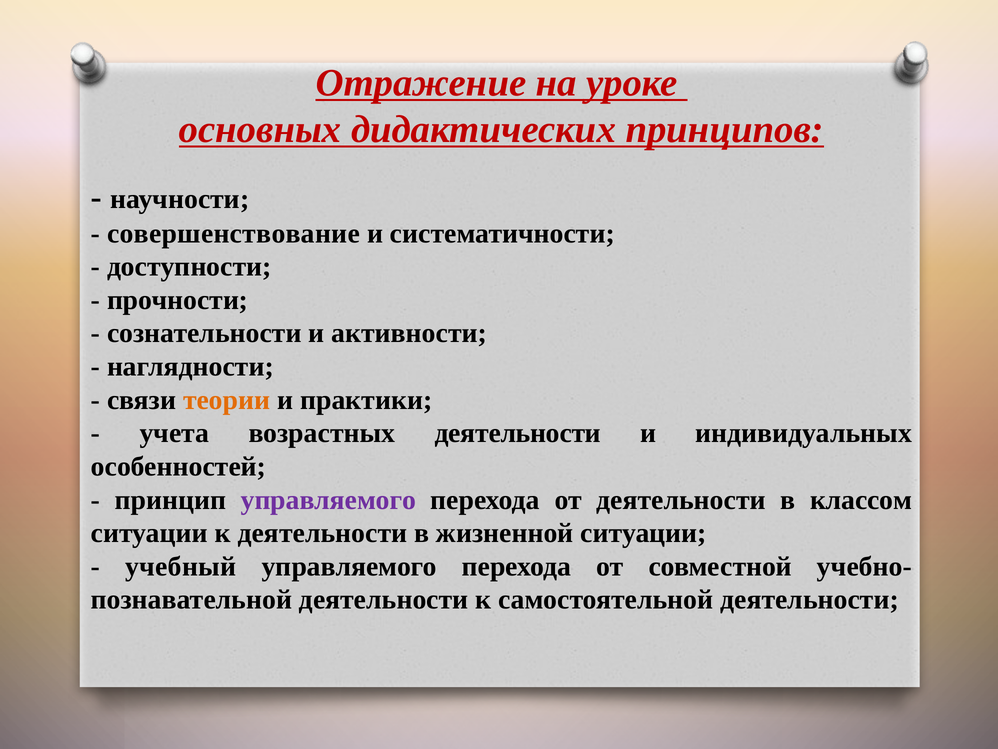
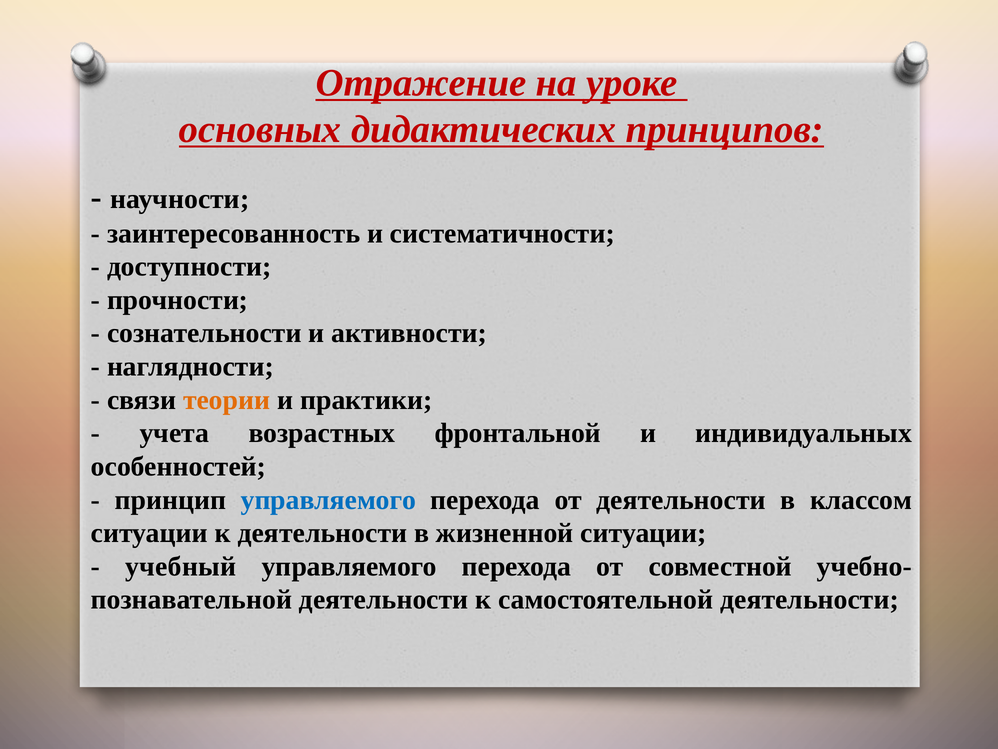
совершенствование: совершенствование -> заинтересованность
возрастных деятельности: деятельности -> фронтальной
управляемого at (328, 500) colour: purple -> blue
